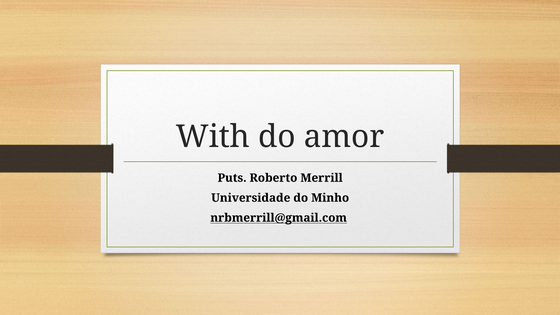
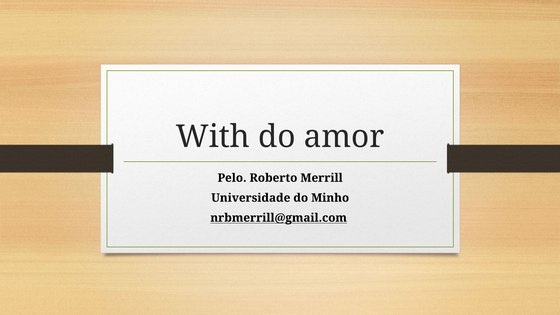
Puts: Puts -> Pelo
